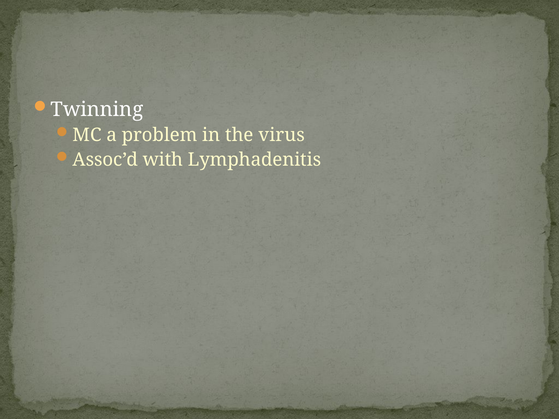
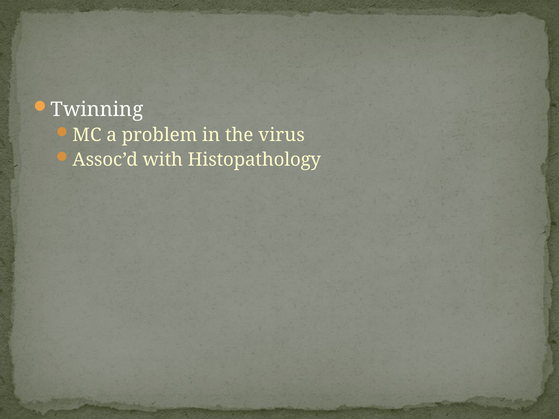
Lymphadenitis: Lymphadenitis -> Histopathology
